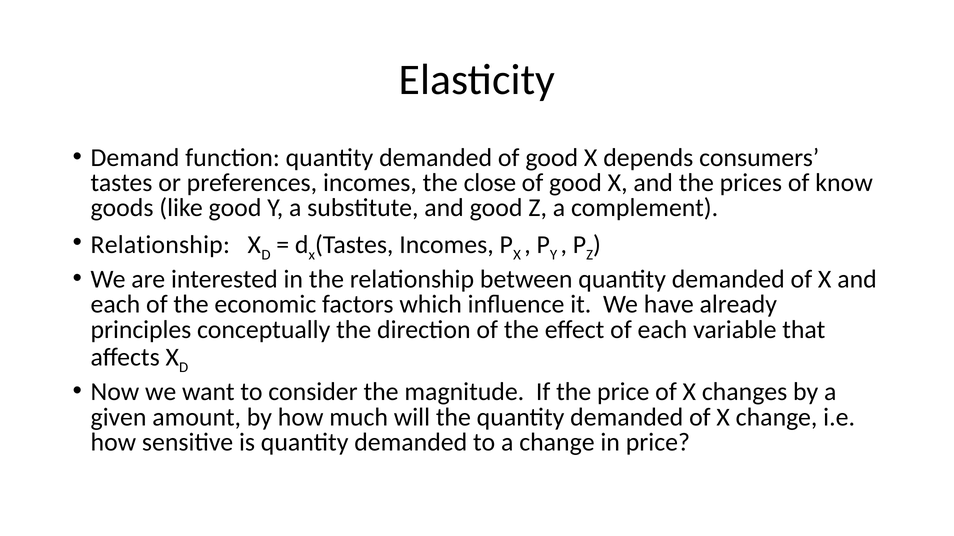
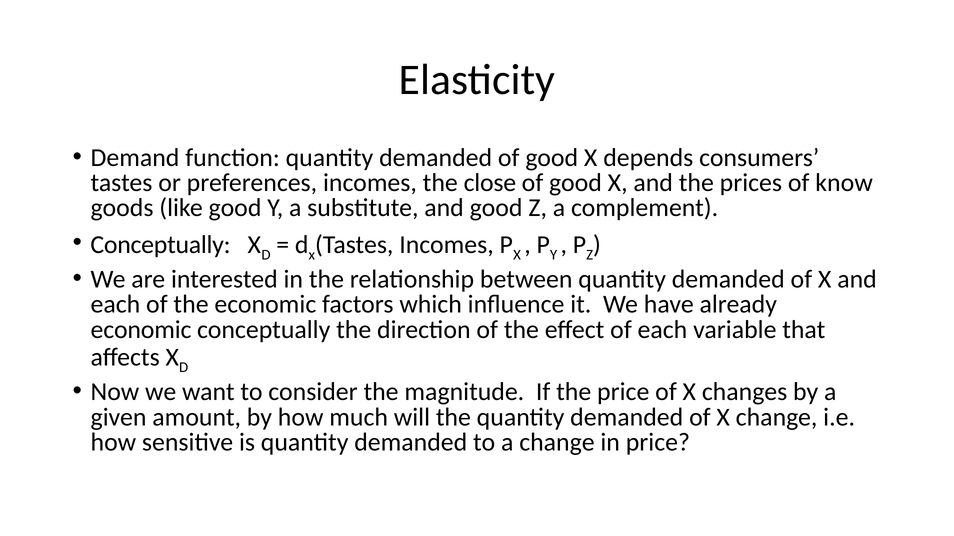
Relationship at (160, 245): Relationship -> Conceptually
principles at (141, 330): principles -> economic
